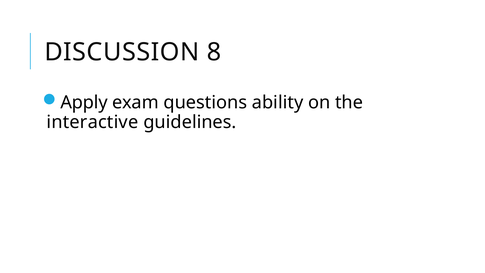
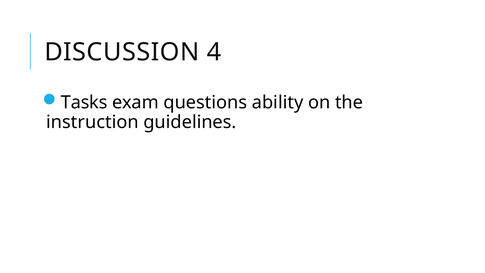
8: 8 -> 4
Apply: Apply -> Tasks
interactive: interactive -> instruction
